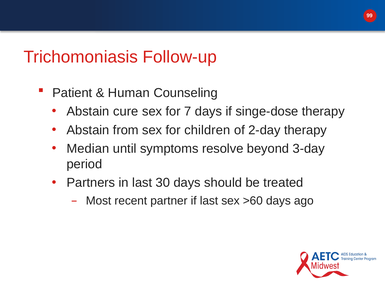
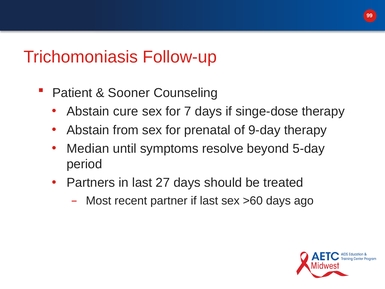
Human: Human -> Sooner
children: children -> prenatal
2-day: 2-day -> 9-day
3-day: 3-day -> 5-day
30: 30 -> 27
